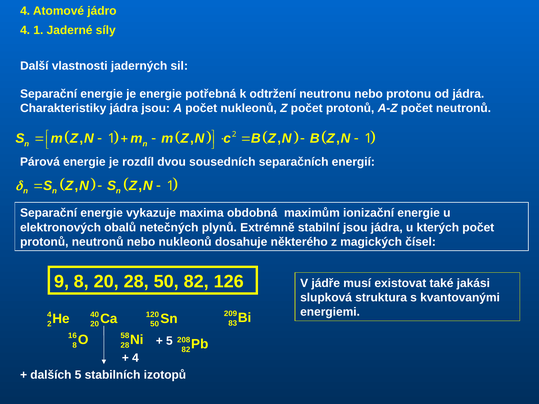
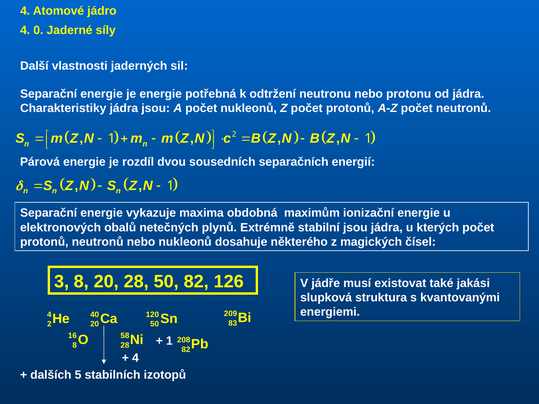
4 1: 1 -> 0
9: 9 -> 3
5 at (169, 341): 5 -> 1
